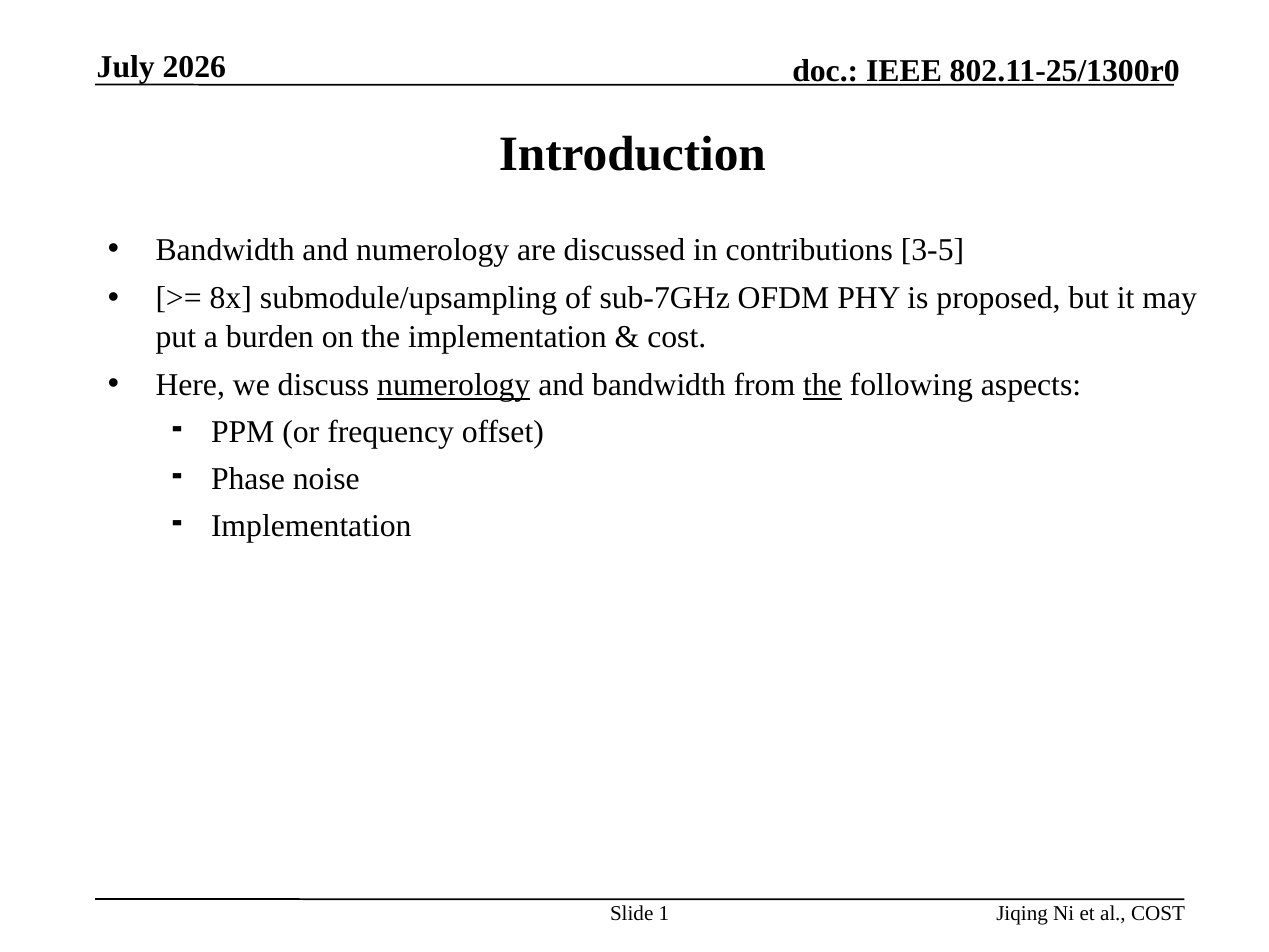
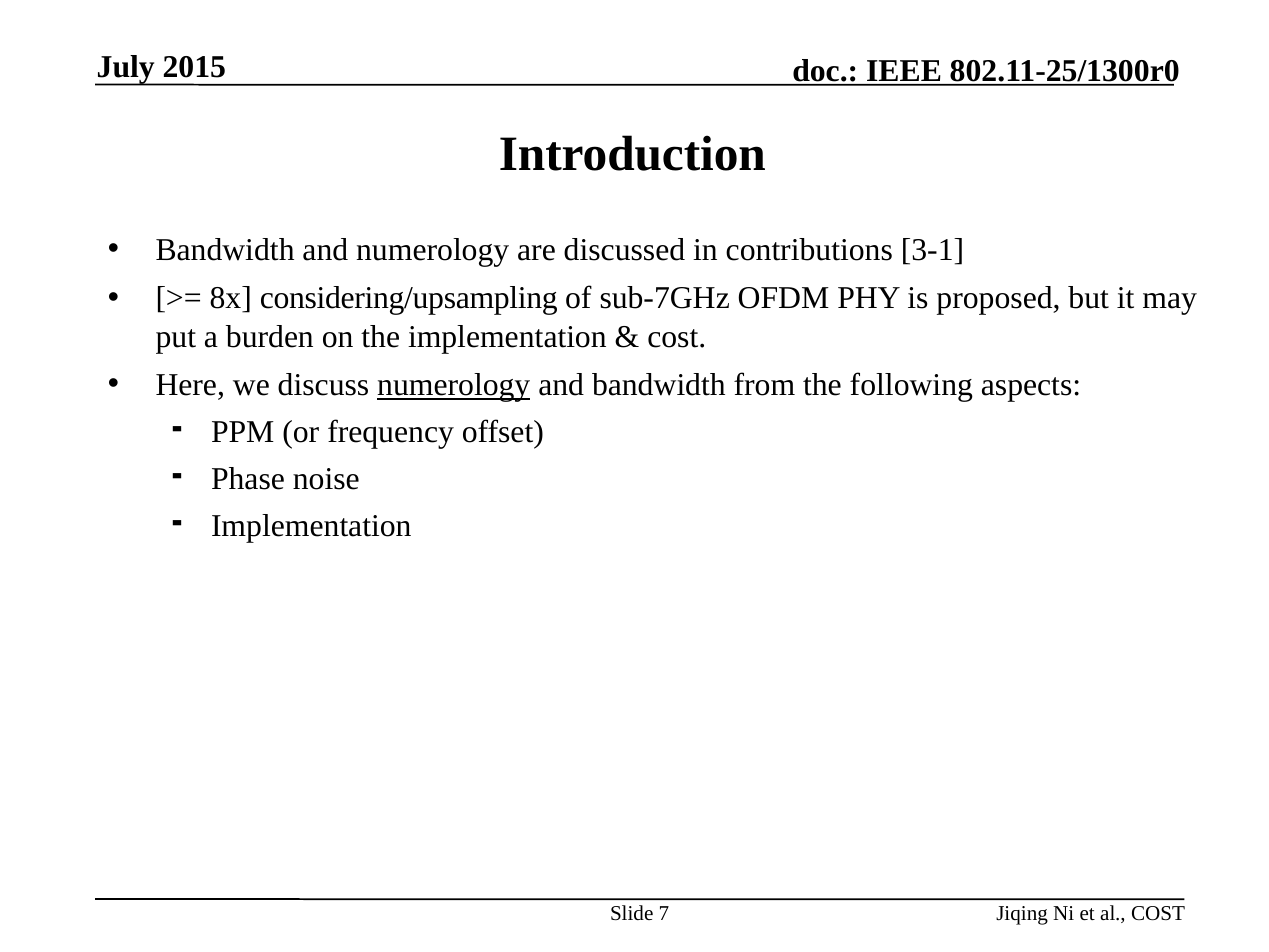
2026: 2026 -> 2015
3-5: 3-5 -> 3-1
submodule/upsampling: submodule/upsampling -> considering/upsampling
the at (822, 385) underline: present -> none
1: 1 -> 7
